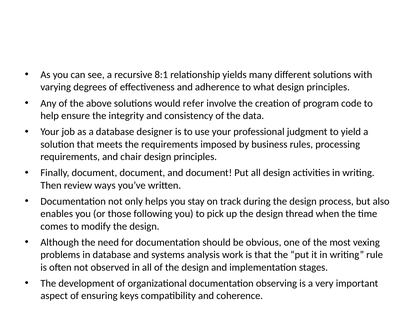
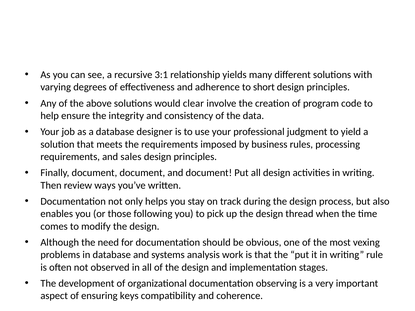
8:1: 8:1 -> 3:1
what: what -> short
refer: refer -> clear
chair: chair -> sales
